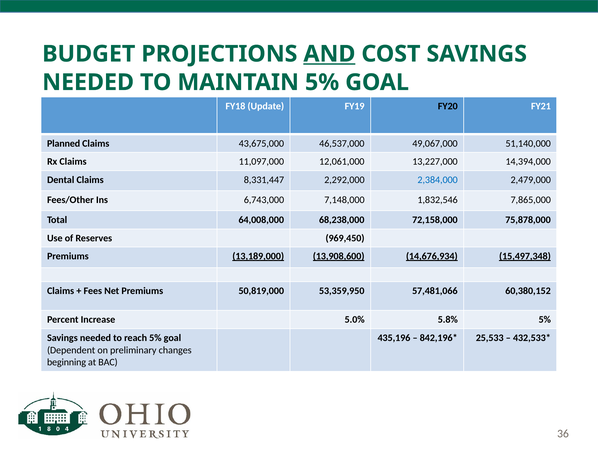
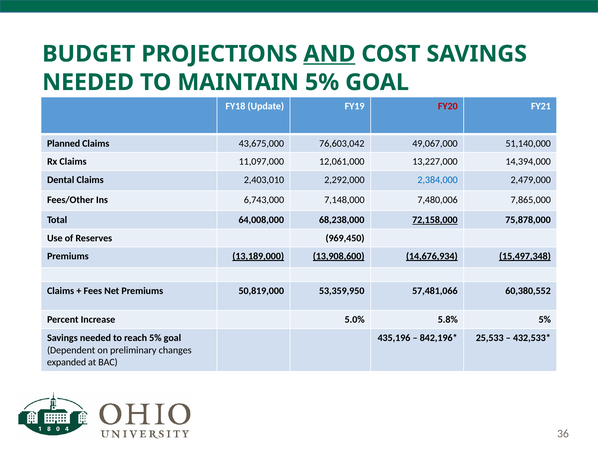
FY20 colour: black -> red
46,537,000: 46,537,000 -> 76,603,042
8,331,447: 8,331,447 -> 2,403,010
1,832,546: 1,832,546 -> 7,480,006
72,158,000 underline: none -> present
60,380,152: 60,380,152 -> 60,380,552
beginning: beginning -> expanded
